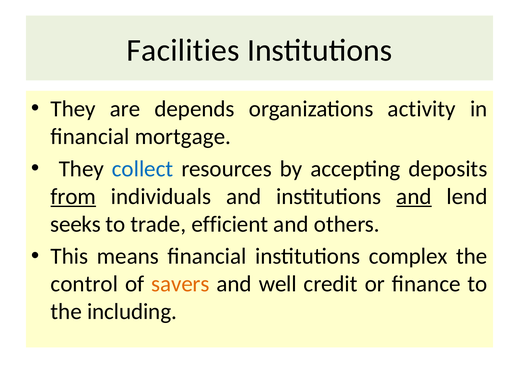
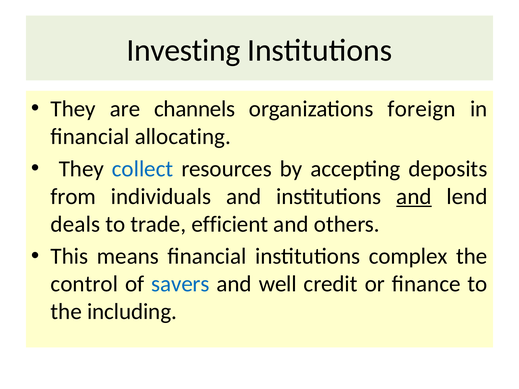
Facilities: Facilities -> Investing
depends: depends -> channels
activity: activity -> foreign
mortgage: mortgage -> allocating
from underline: present -> none
seeks: seeks -> deals
savers colour: orange -> blue
